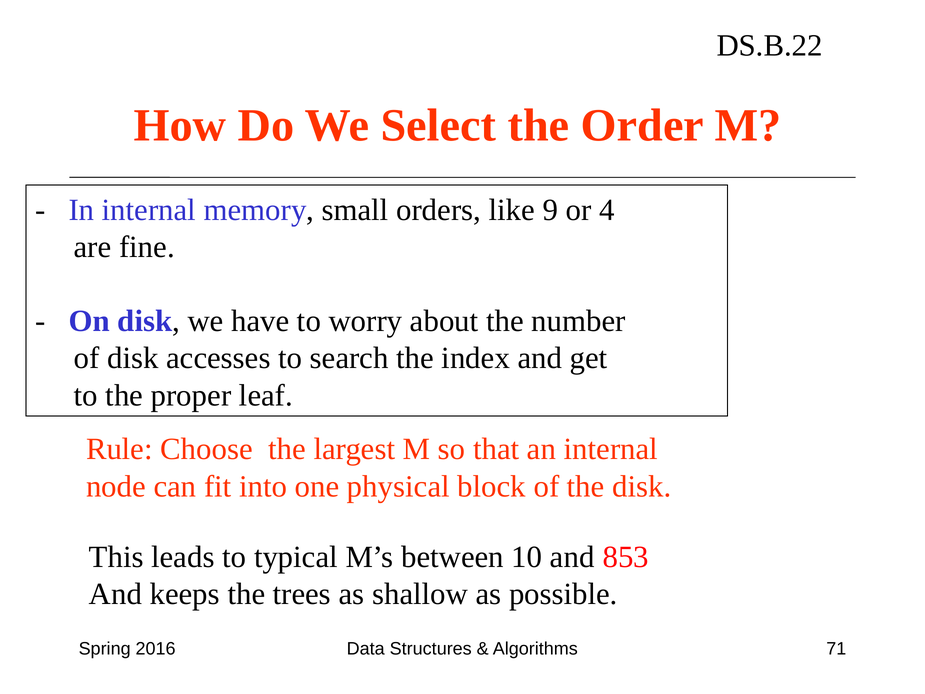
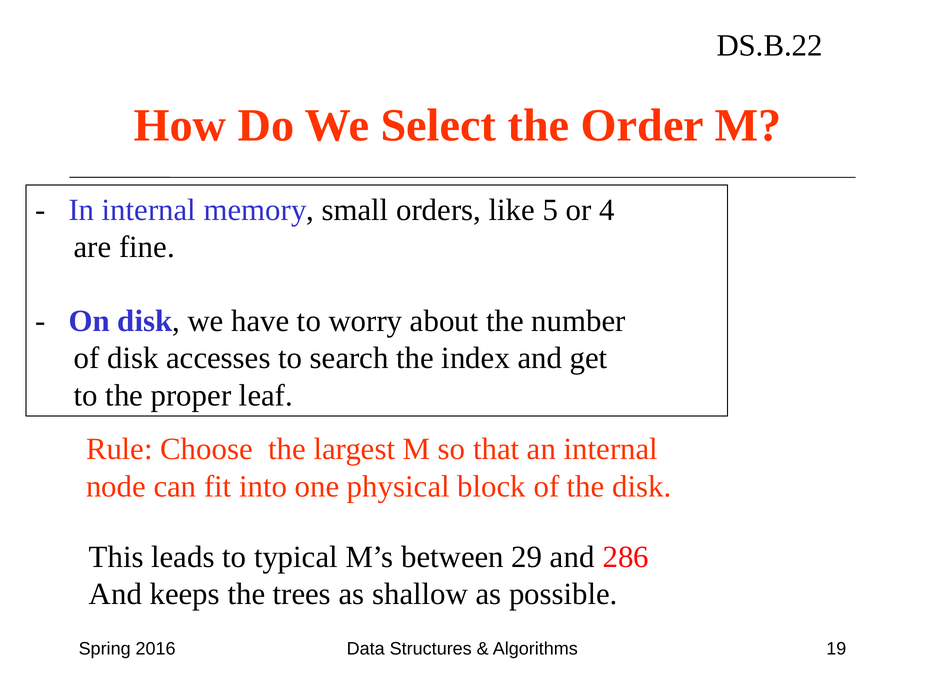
9: 9 -> 5
10: 10 -> 29
853: 853 -> 286
71: 71 -> 19
